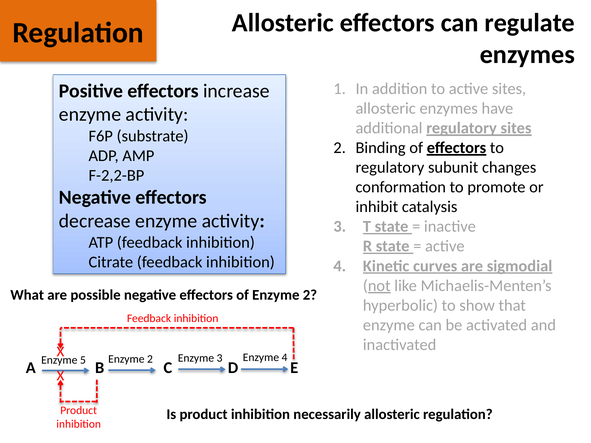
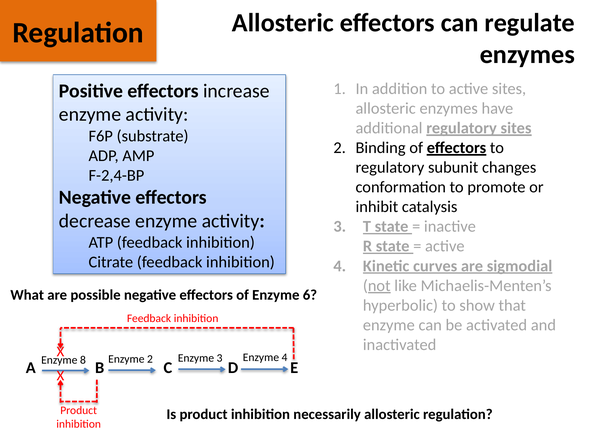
F-2,2-BP: F-2,2-BP -> F-2,4-BP
of Enzyme 2: 2 -> 6
5: 5 -> 8
